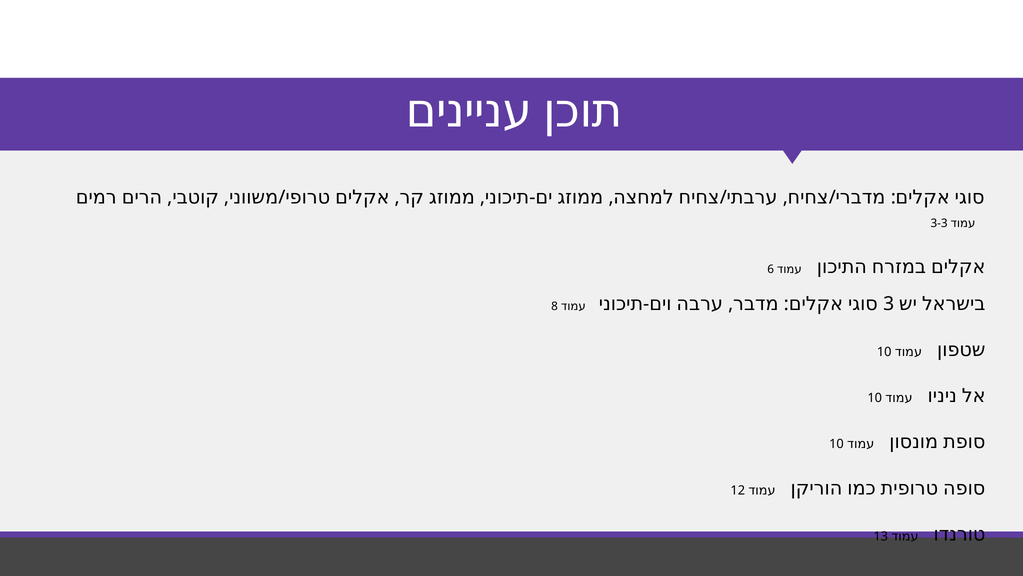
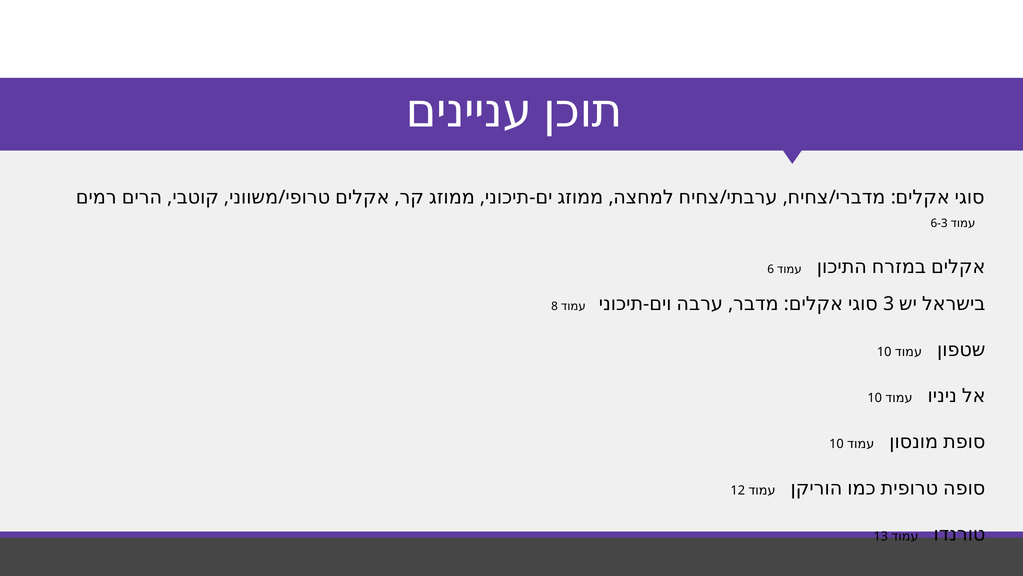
3-3: 3-3 -> 6-3
